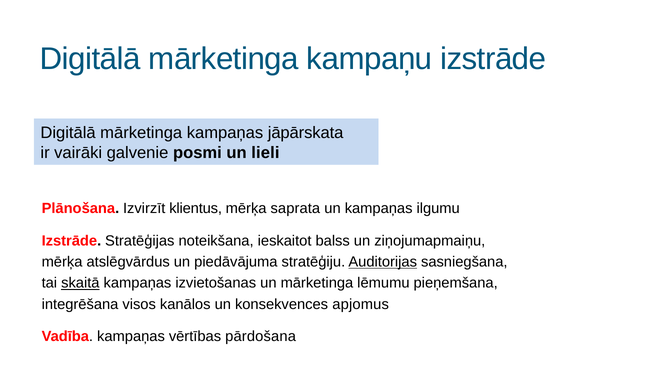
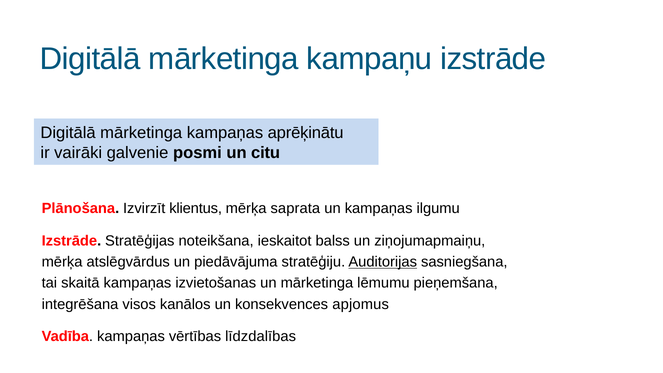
jāpārskata: jāpārskata -> aprēķinātu
lieli: lieli -> citu
skaitā underline: present -> none
pārdošana: pārdošana -> līdzdalības
